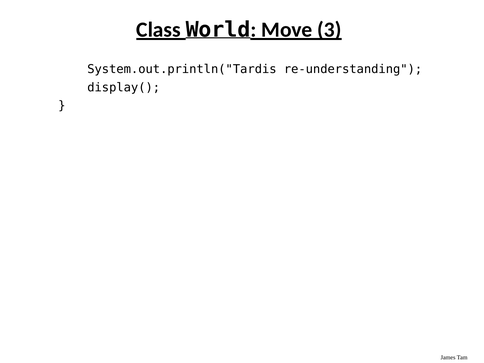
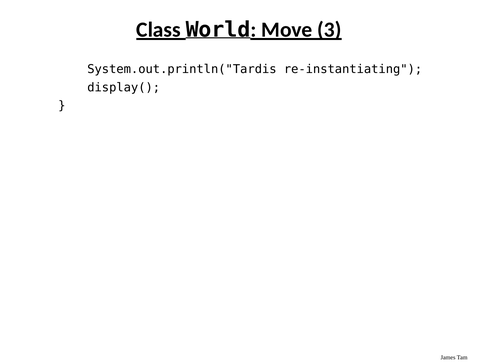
re-understanding: re-understanding -> re-instantiating
